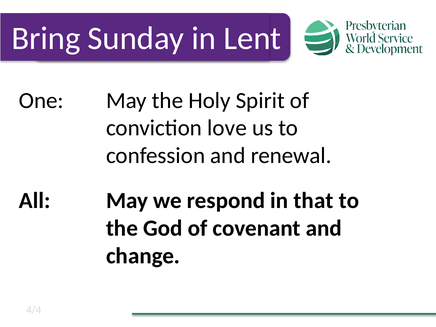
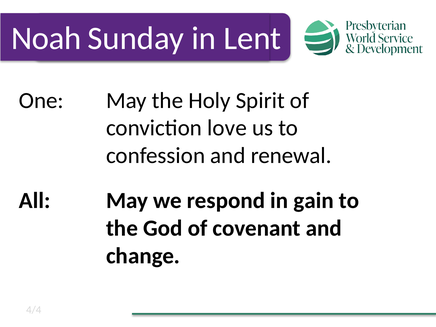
Bring: Bring -> Noah
that: that -> gain
